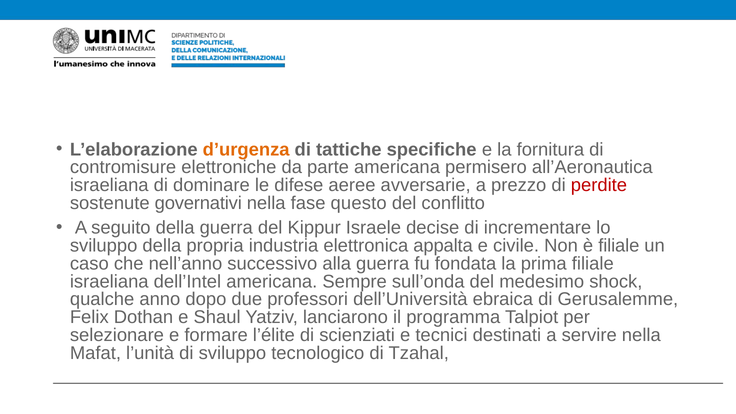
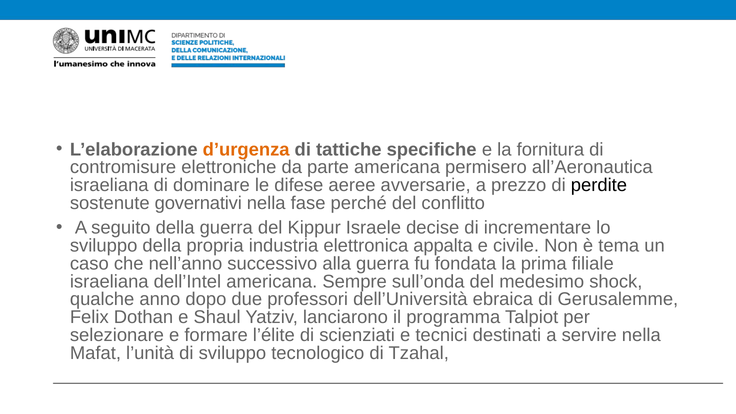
perdite colour: red -> black
questo: questo -> perché
è filiale: filiale -> tema
